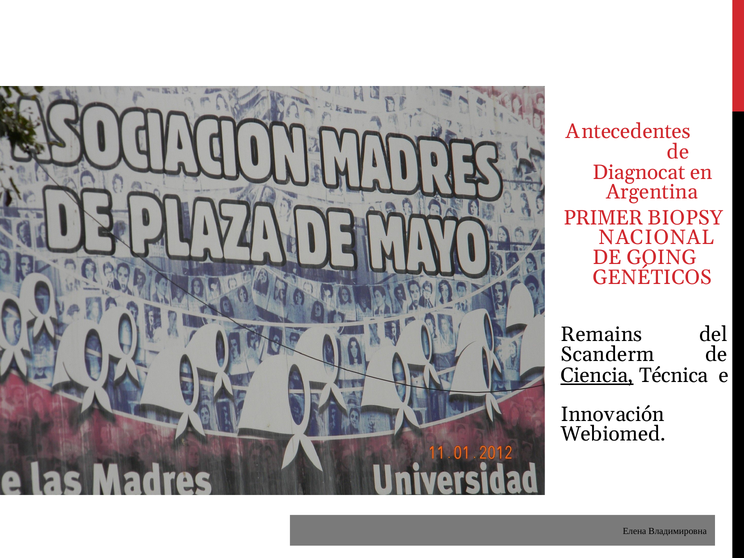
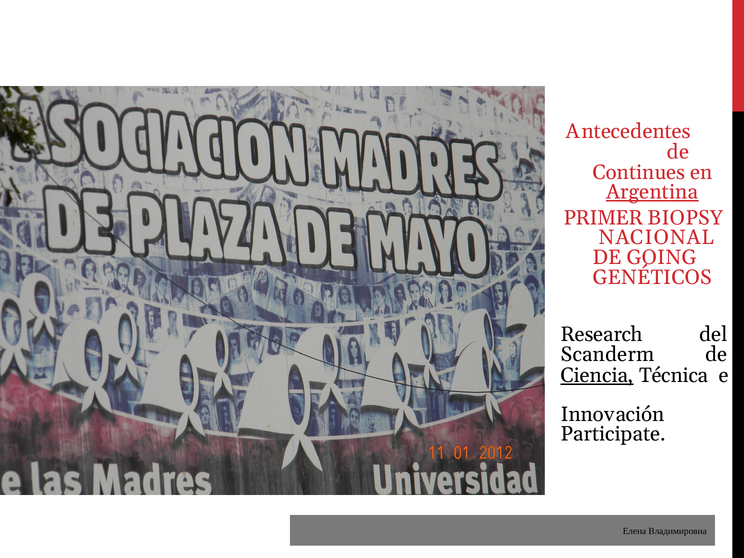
Diagnocat: Diagnocat -> Continues
Argentina underline: none -> present
Remains: Remains -> Research
Webiomed: Webiomed -> Participate
